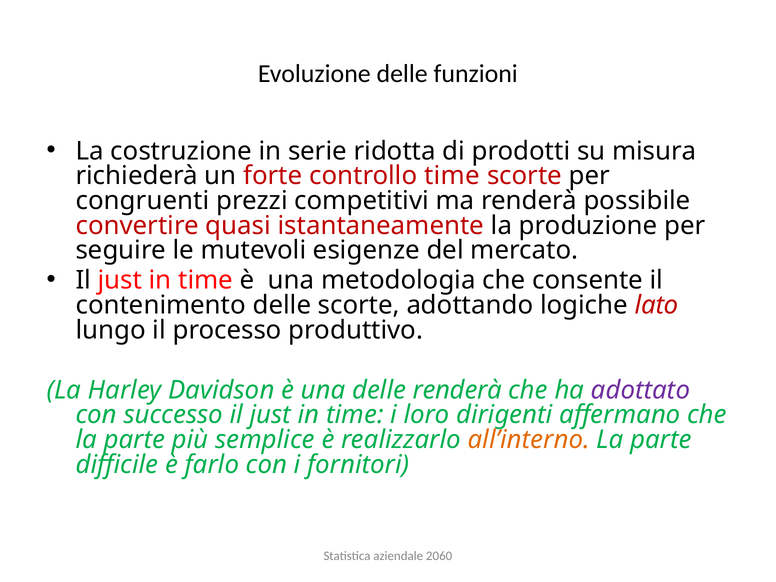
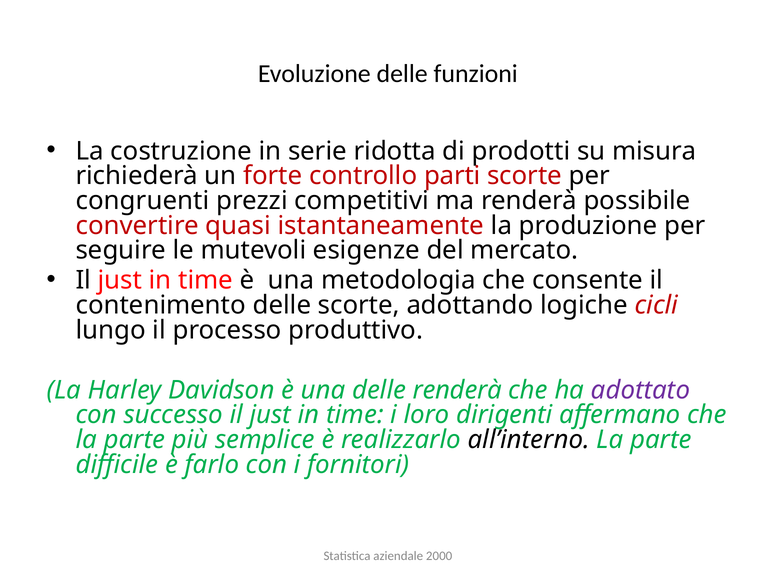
controllo time: time -> parti
lato: lato -> cicli
all’interno colour: orange -> black
2060: 2060 -> 2000
